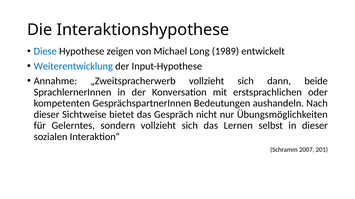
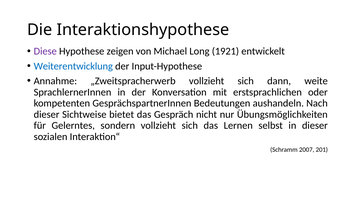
Diese colour: blue -> purple
1989: 1989 -> 1921
beide: beide -> weite
